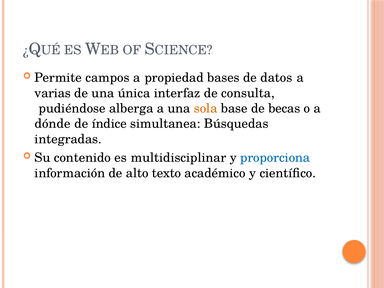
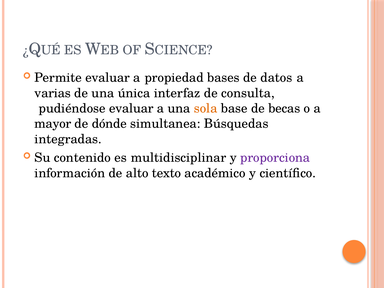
Permite campos: campos -> evaluar
pudiéndose alberga: alberga -> evaluar
dónde: dónde -> mayor
índice: índice -> dónde
proporciona colour: blue -> purple
